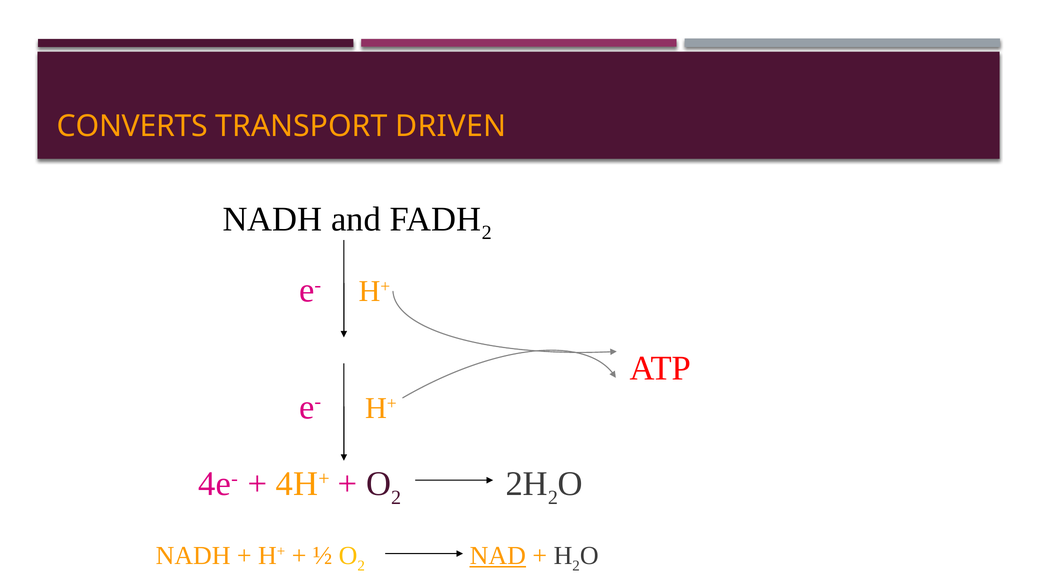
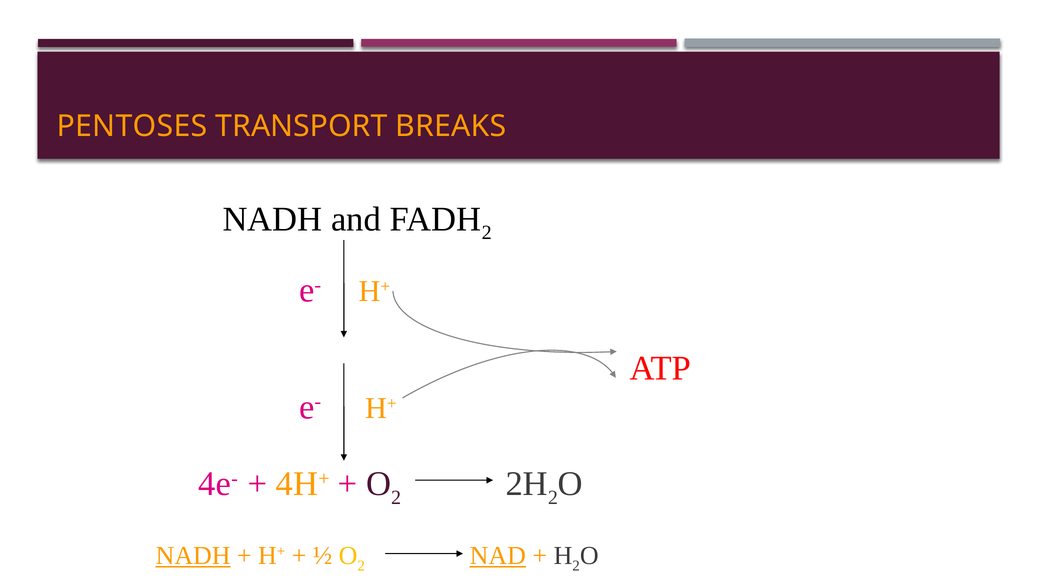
CONVERTS: CONVERTS -> PENTOSES
DRIVEN: DRIVEN -> BREAKS
NADH at (193, 555) underline: none -> present
